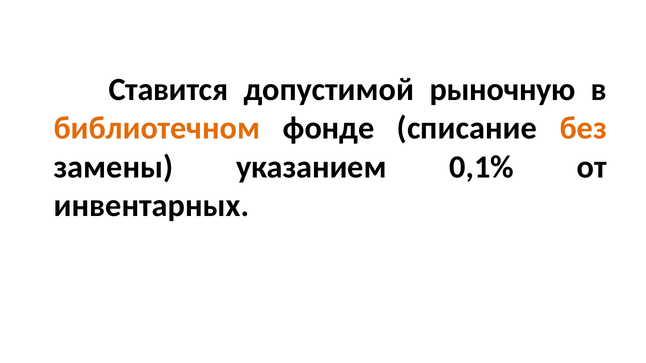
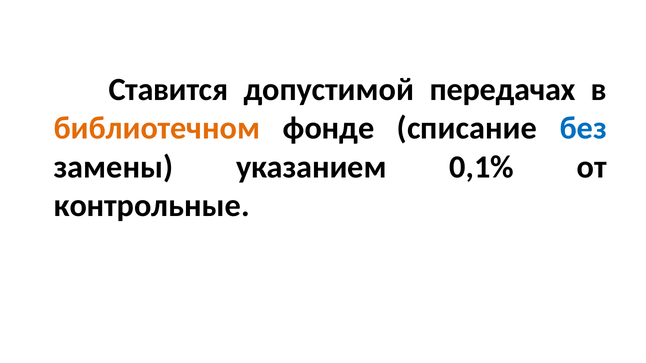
рыночную: рыночную -> передачах
без colour: orange -> blue
инвентарных: инвентарных -> контрольные
